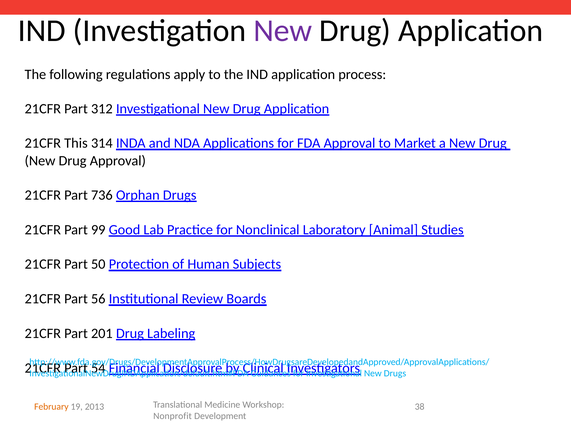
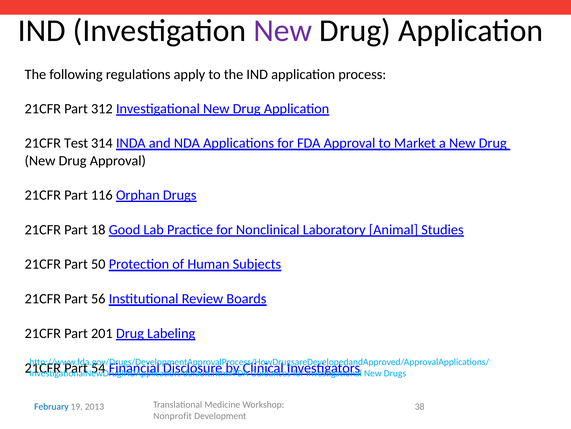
This: This -> Test
736: 736 -> 116
99: 99 -> 18
February colour: orange -> blue
